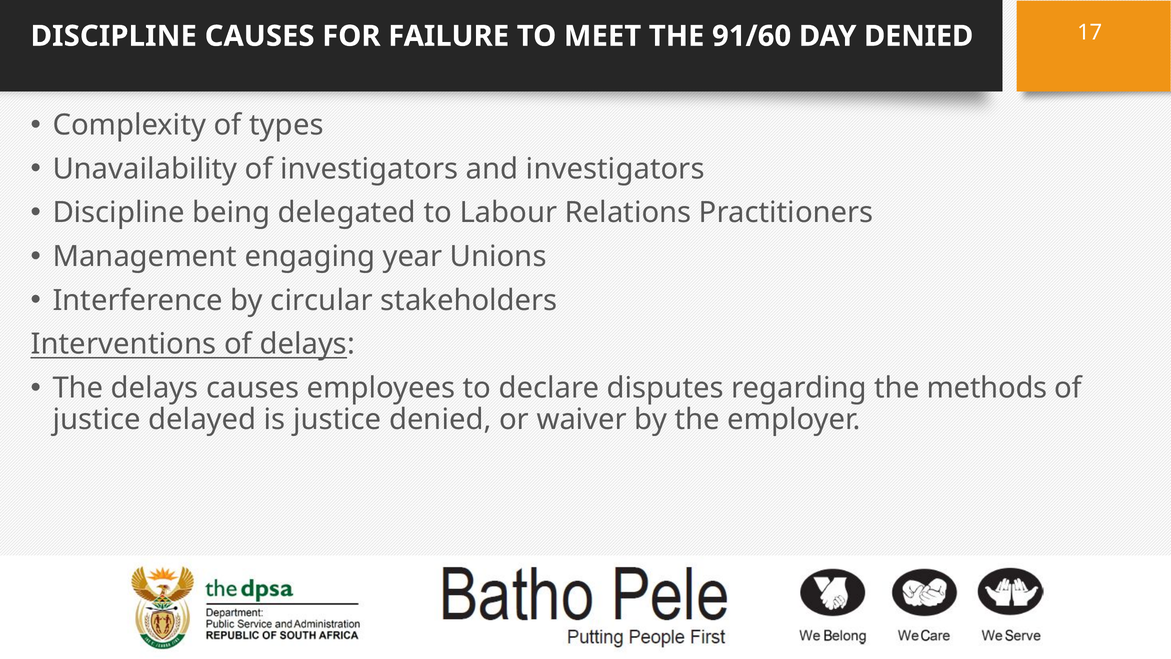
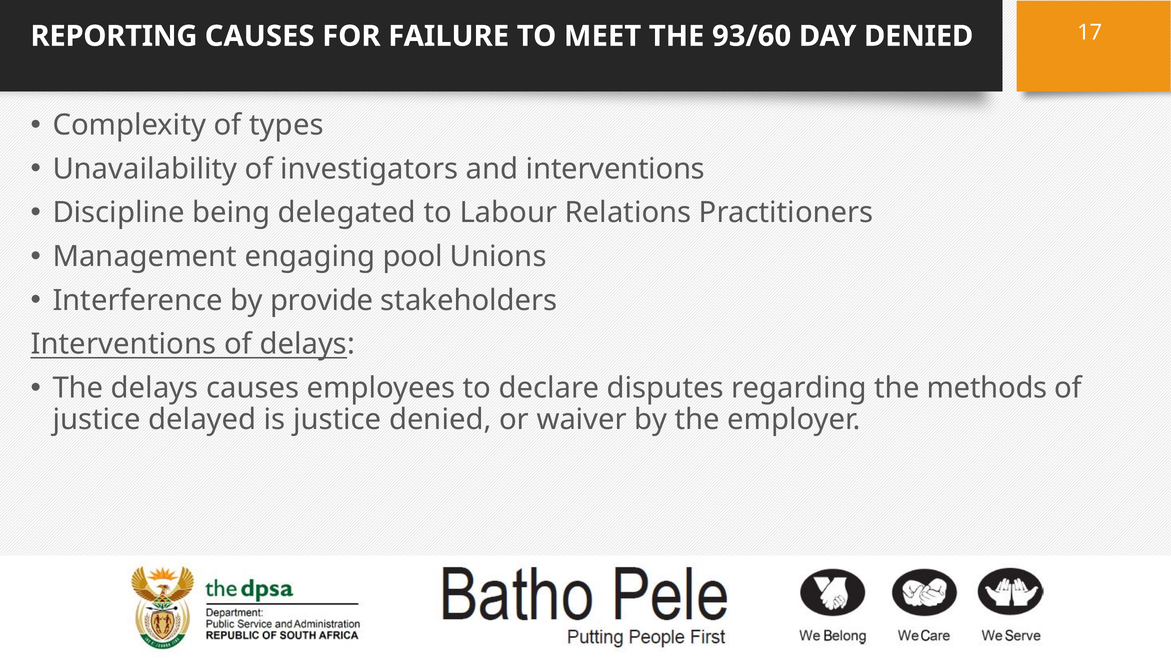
DISCIPLINE at (114, 36): DISCIPLINE -> REPORTING
91/60: 91/60 -> 93/60
and investigators: investigators -> interventions
year: year -> pool
circular: circular -> provide
